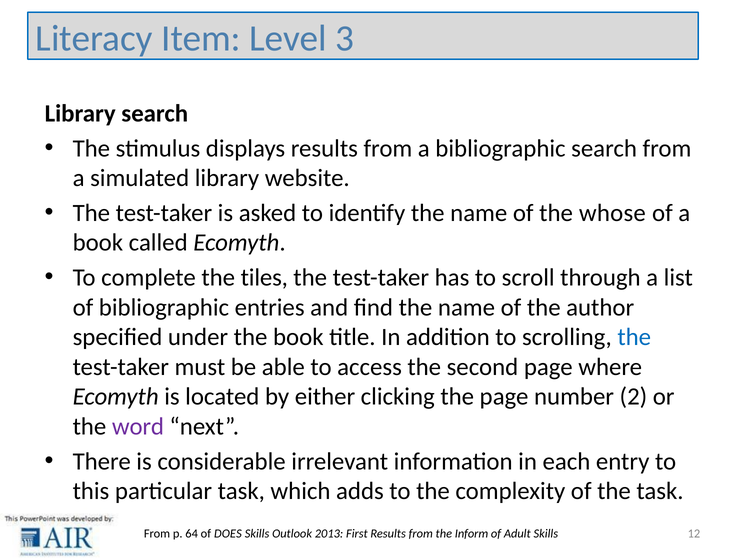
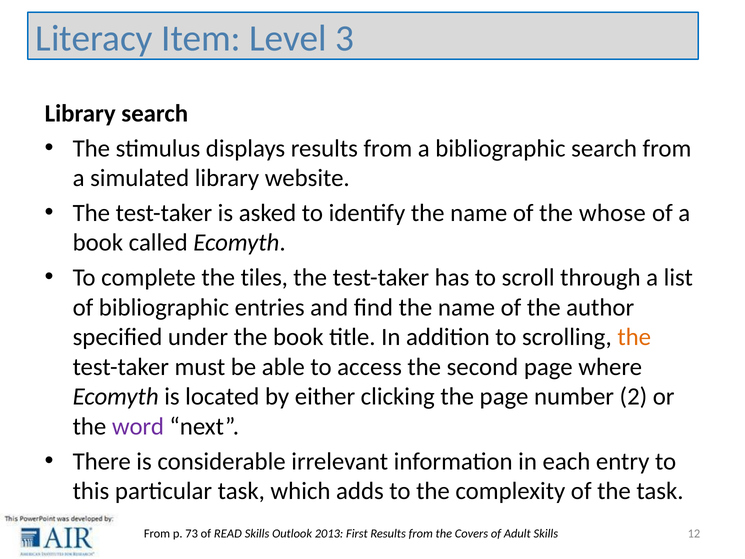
the at (634, 337) colour: blue -> orange
64: 64 -> 73
DOES: DOES -> READ
Inform: Inform -> Covers
